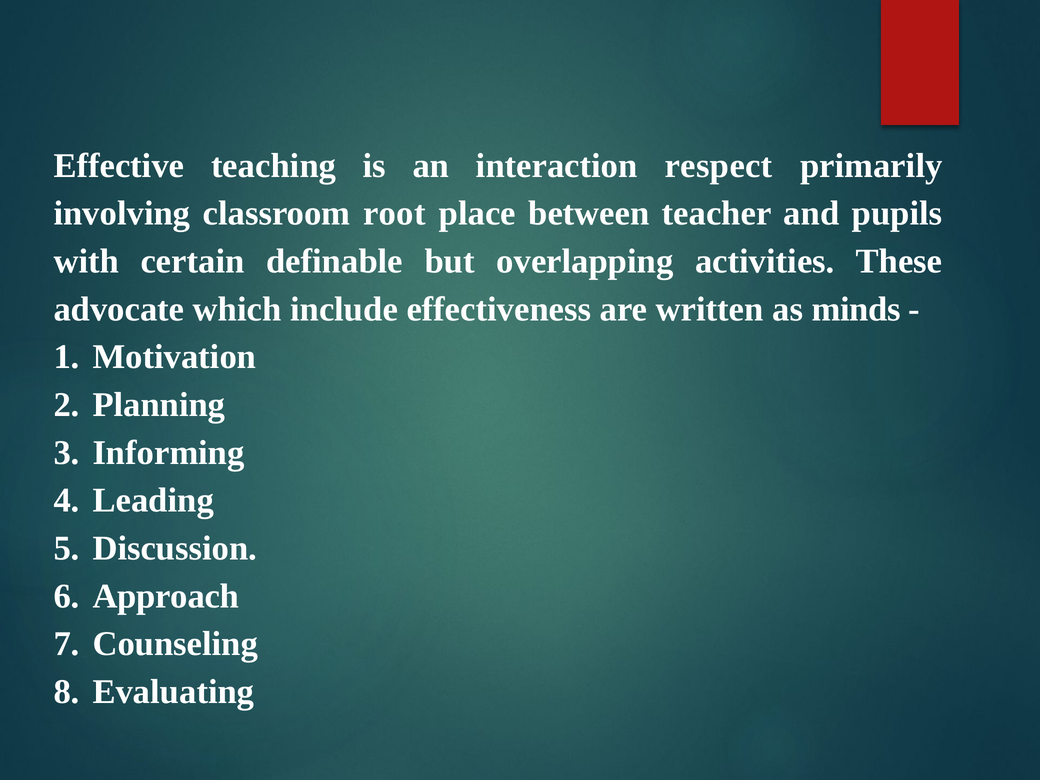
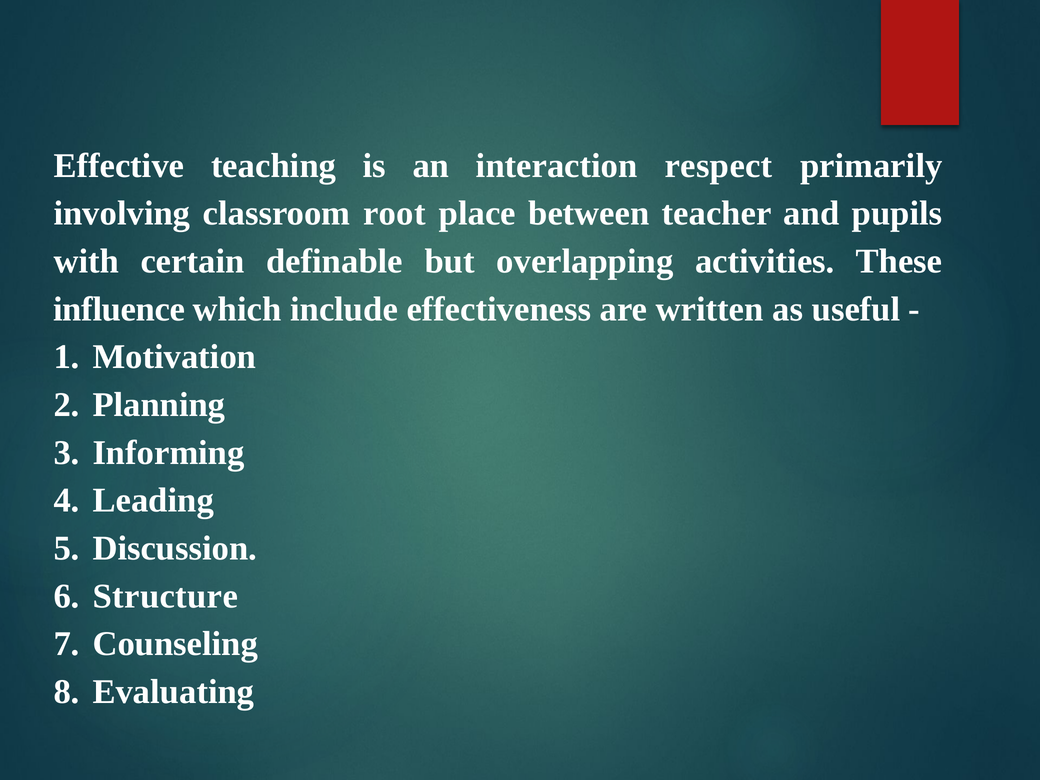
advocate: advocate -> influence
minds: minds -> useful
Approach: Approach -> Structure
